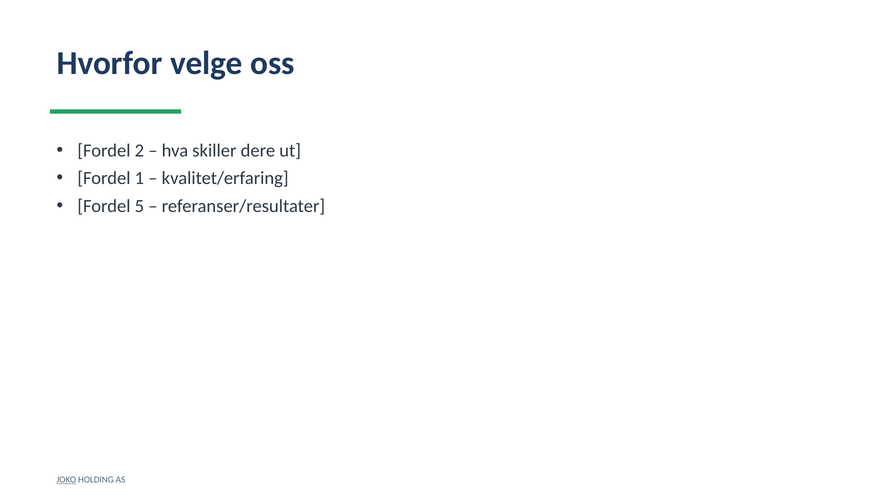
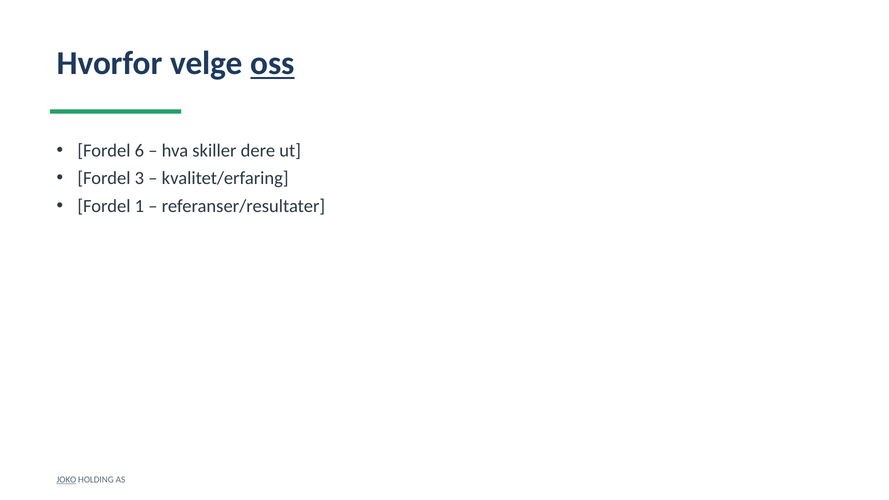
oss underline: none -> present
2: 2 -> 6
1: 1 -> 3
5: 5 -> 1
